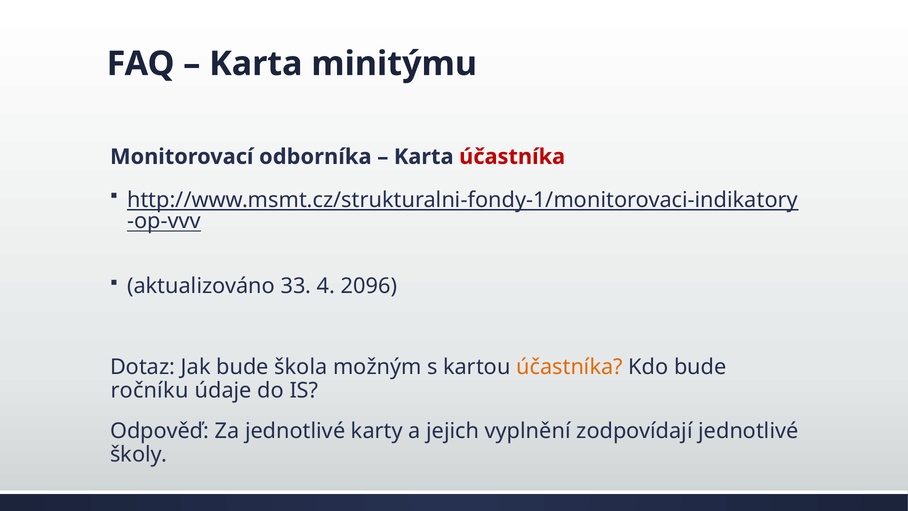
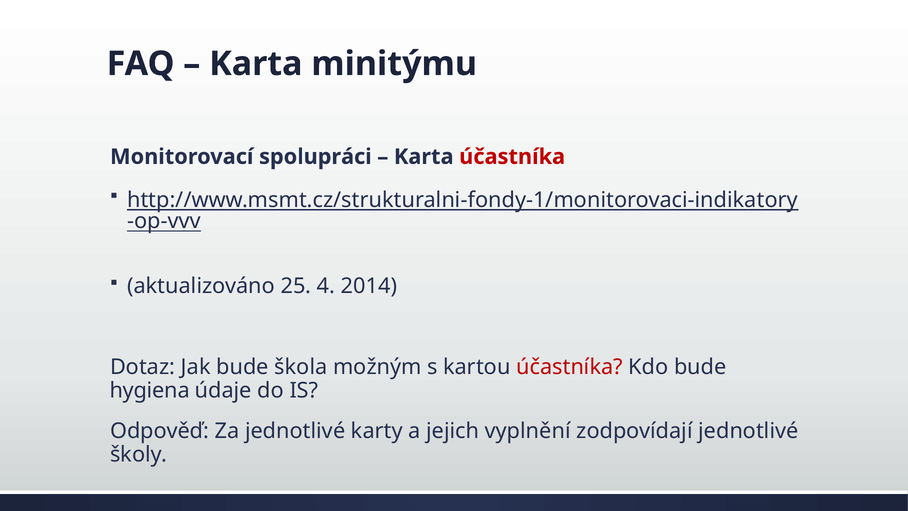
odborníka: odborníka -> spolupráci
33: 33 -> 25
2096: 2096 -> 2014
účastníka at (569, 367) colour: orange -> red
ročníku: ročníku -> hygiena
